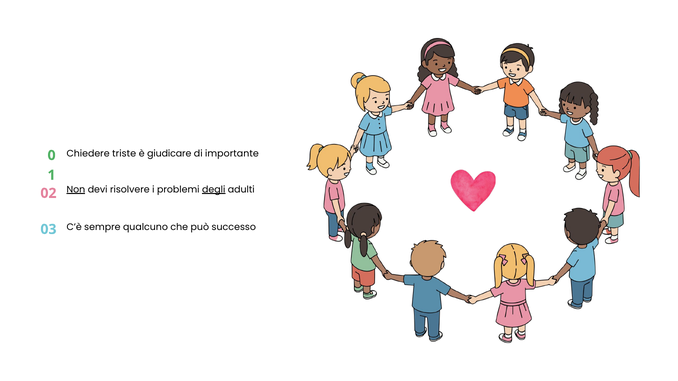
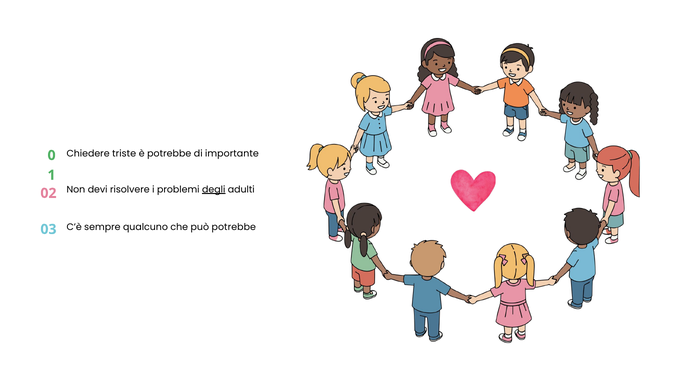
è giudicare: giudicare -> potrebbe
Non underline: present -> none
può successo: successo -> potrebbe
